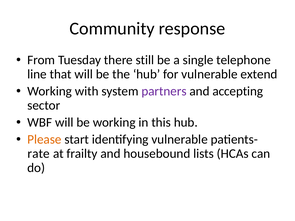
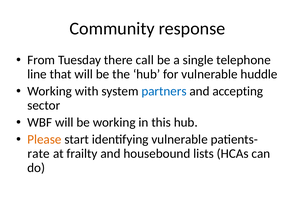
still: still -> call
extend: extend -> huddle
partners colour: purple -> blue
